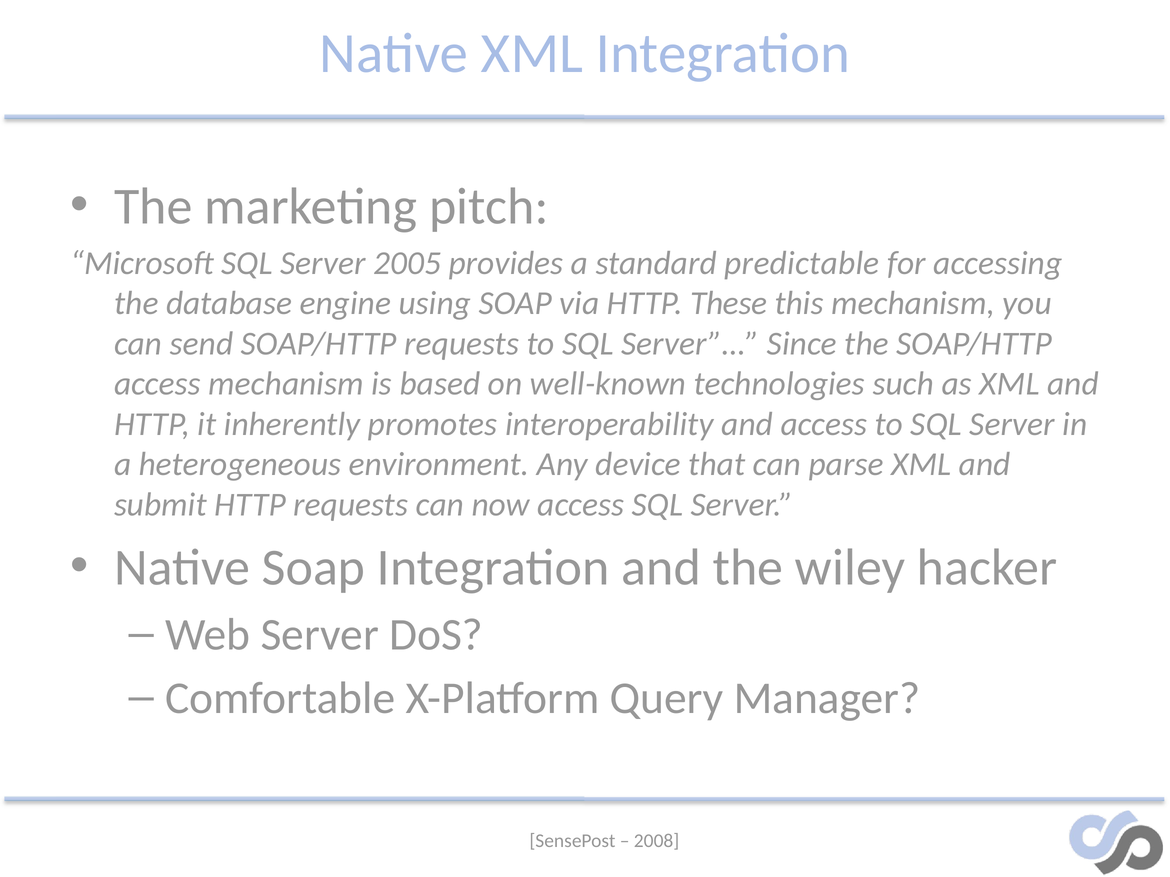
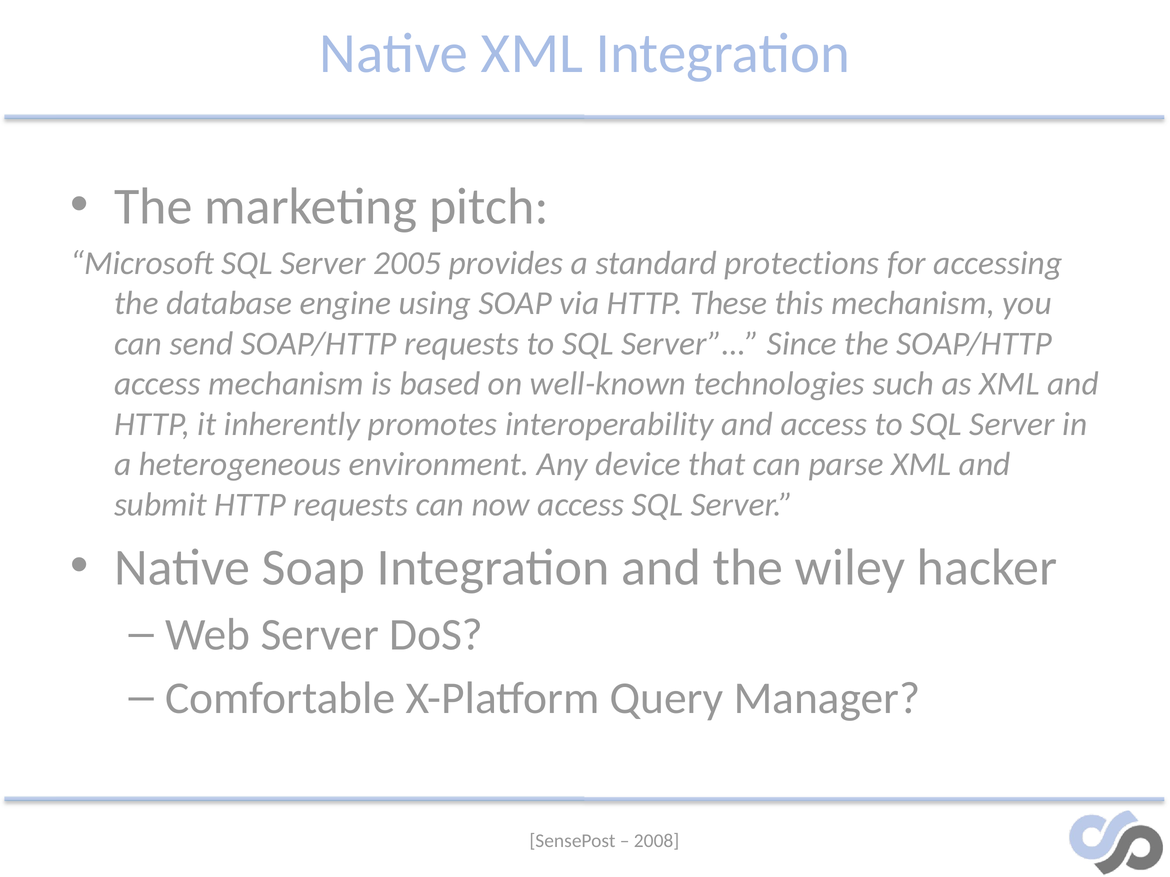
predictable: predictable -> protections
